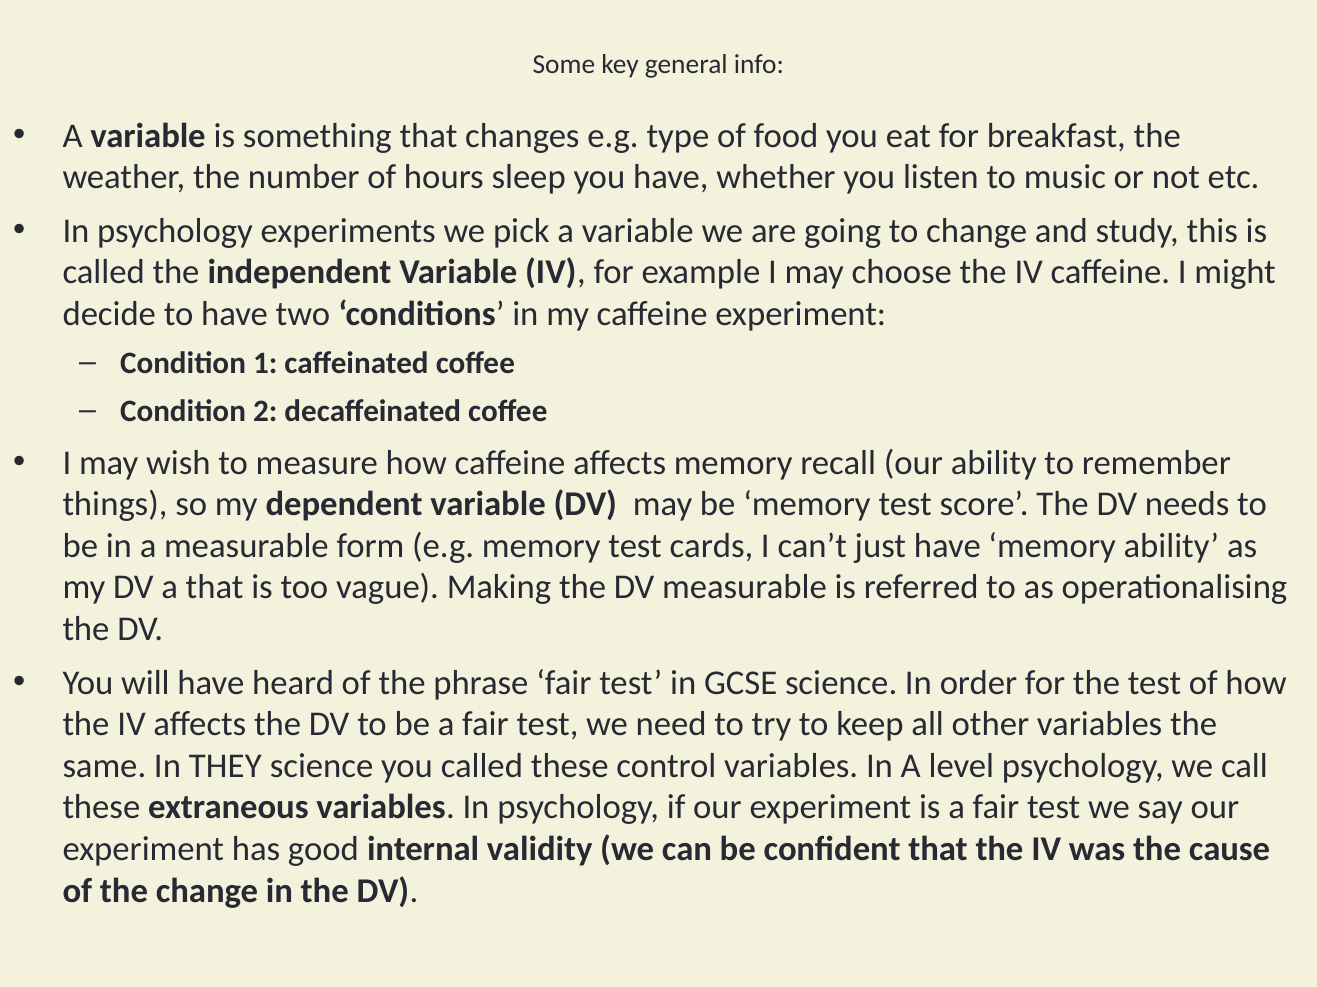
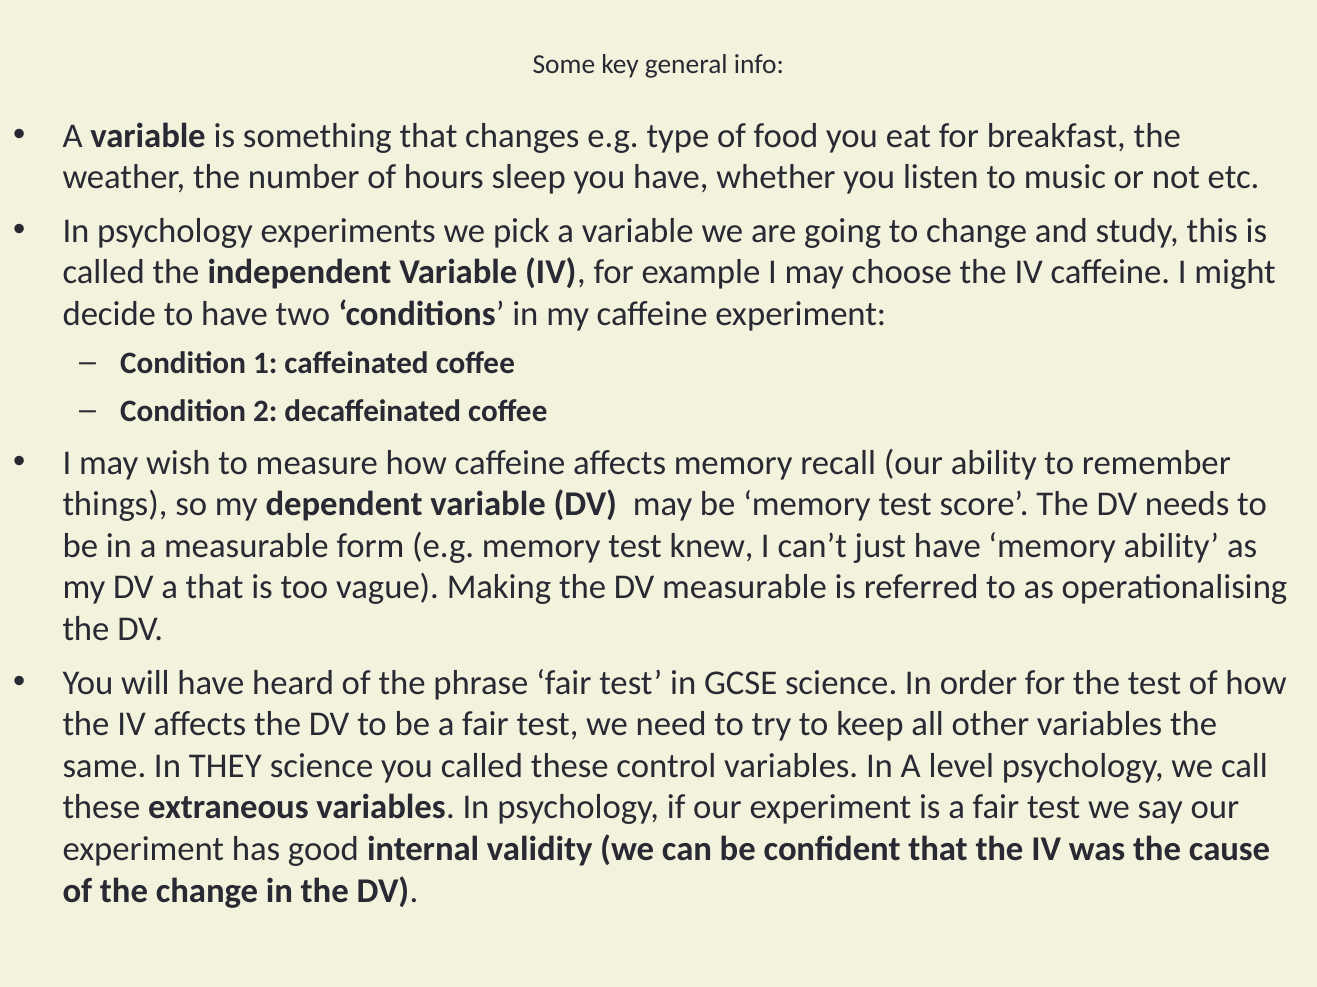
cards: cards -> knew
